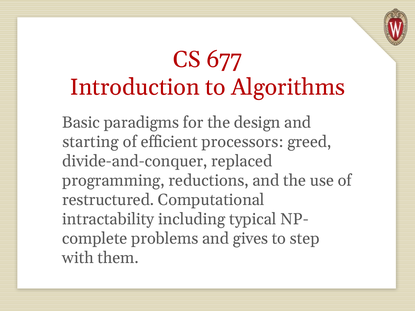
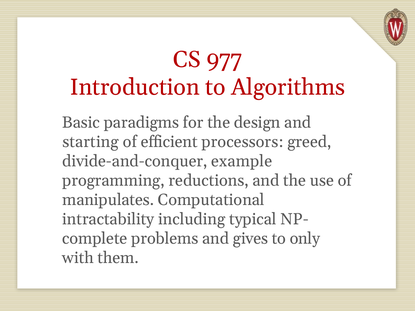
677: 677 -> 977
replaced: replaced -> example
restructured: restructured -> manipulates
step: step -> only
